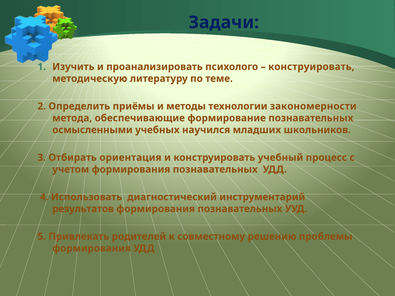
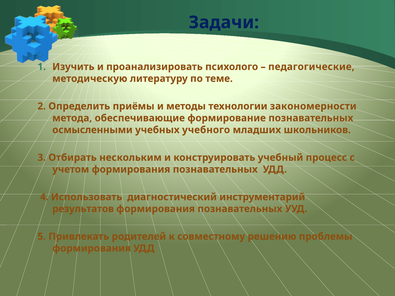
конструировать at (311, 67): конструировать -> педагогические
научился: научился -> учебного
ориентация: ориентация -> нескольким
